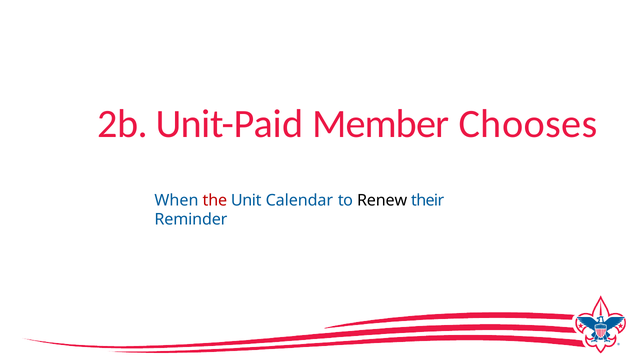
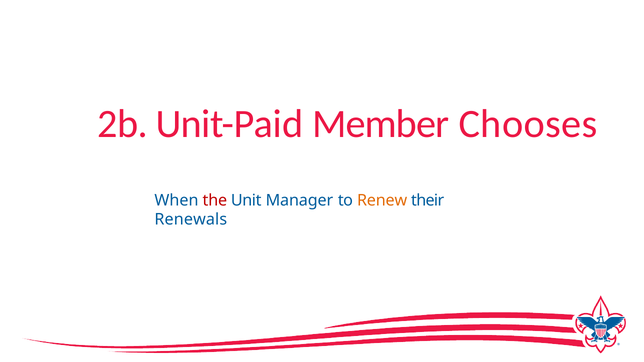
Calendar: Calendar -> Manager
Renew colour: black -> orange
Reminder: Reminder -> Renewals
